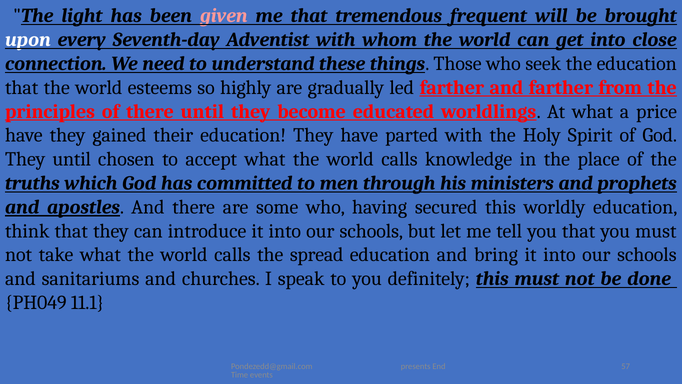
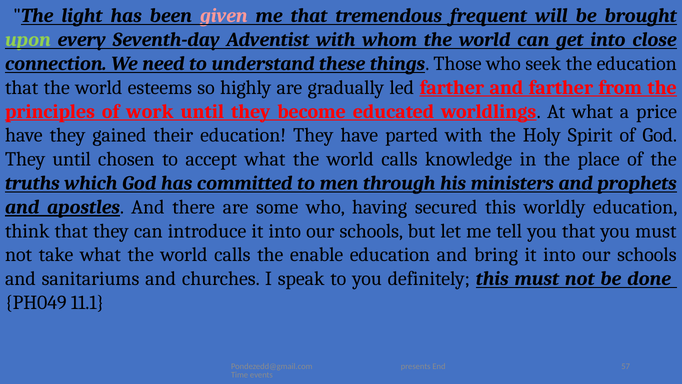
upon colour: white -> light green
of there: there -> work
spread: spread -> enable
